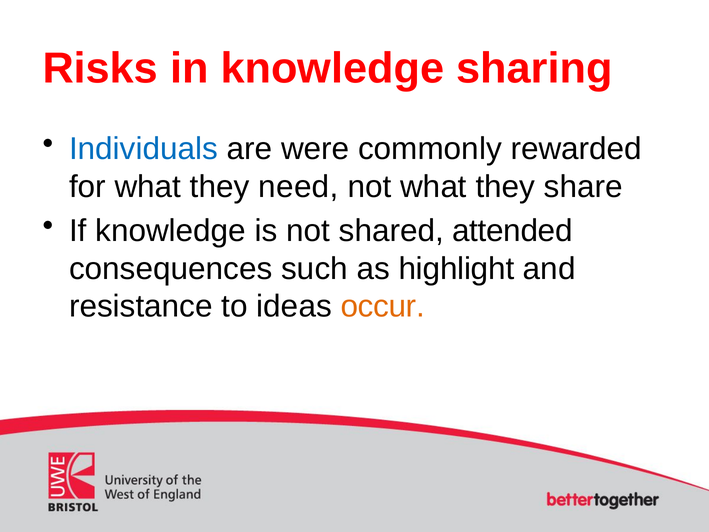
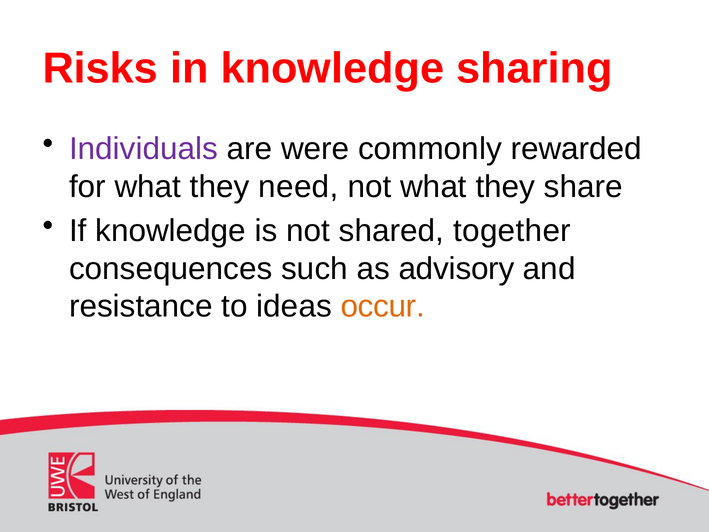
Individuals colour: blue -> purple
attended: attended -> together
highlight: highlight -> advisory
